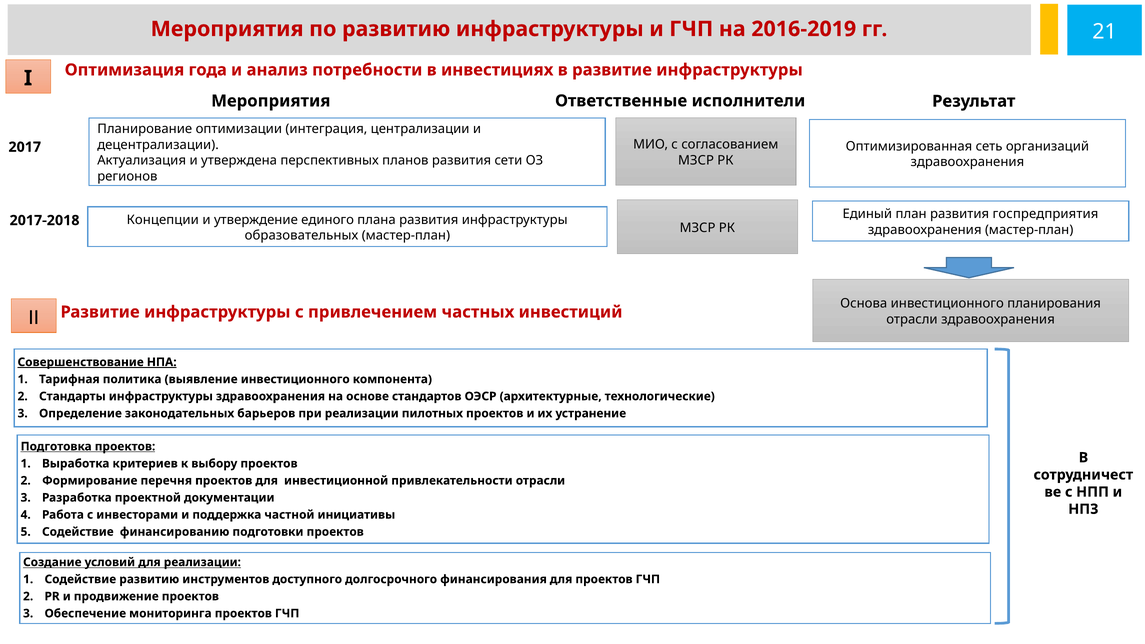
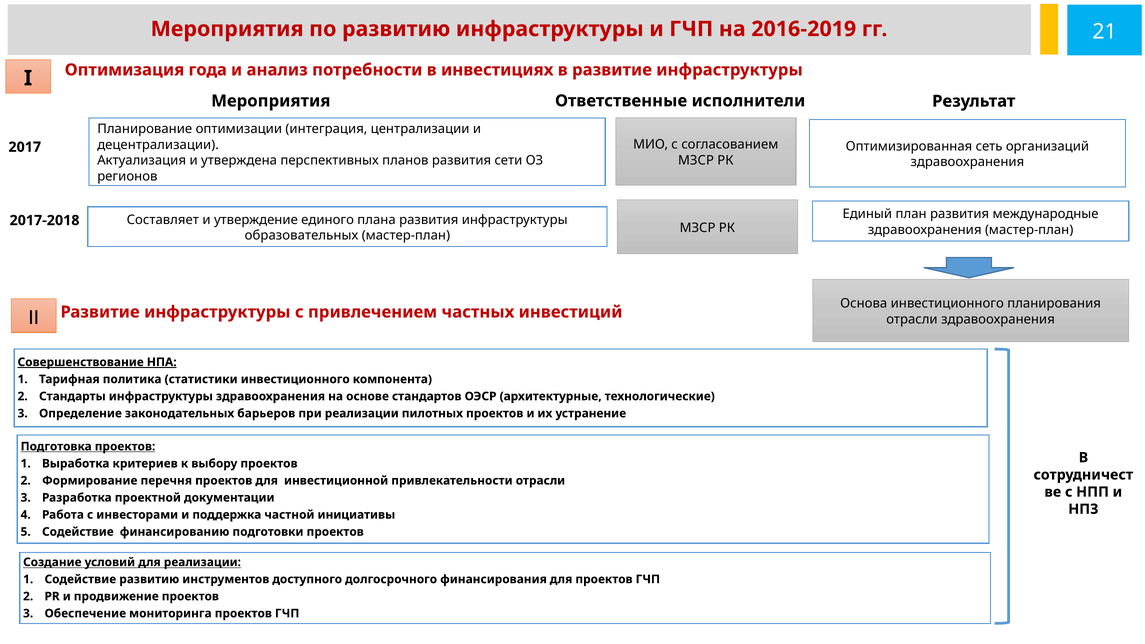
госпредприятия: госпредприятия -> международные
Концепции: Концепции -> Составляет
выявление: выявление -> статистики
